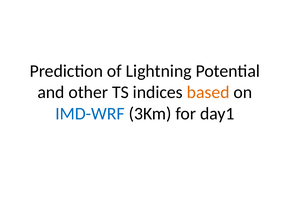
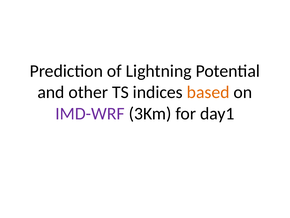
IMD-WRF colour: blue -> purple
